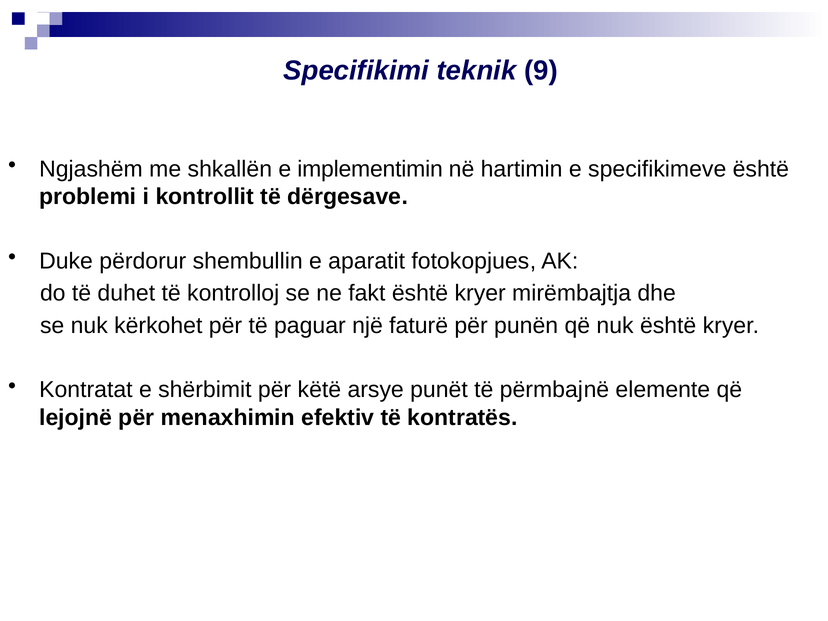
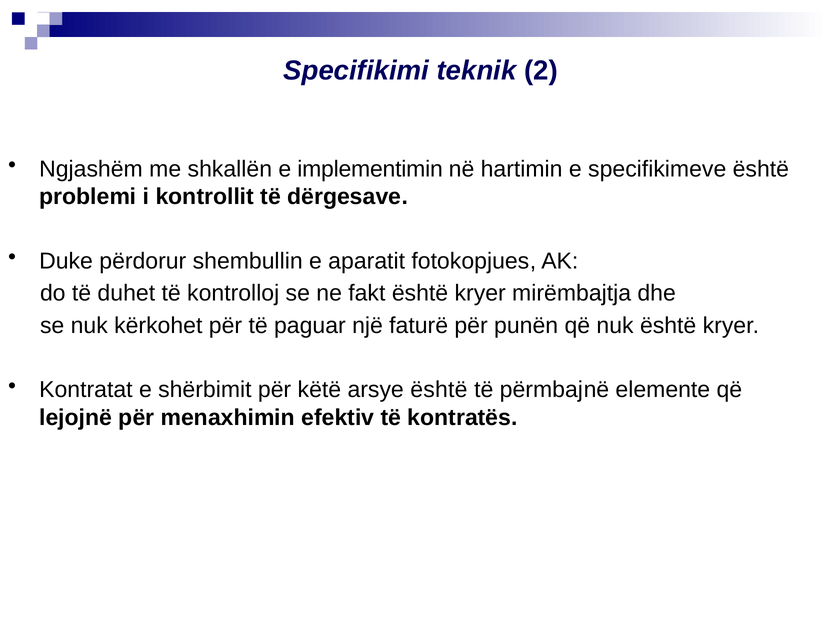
9: 9 -> 2
arsye punët: punët -> është
